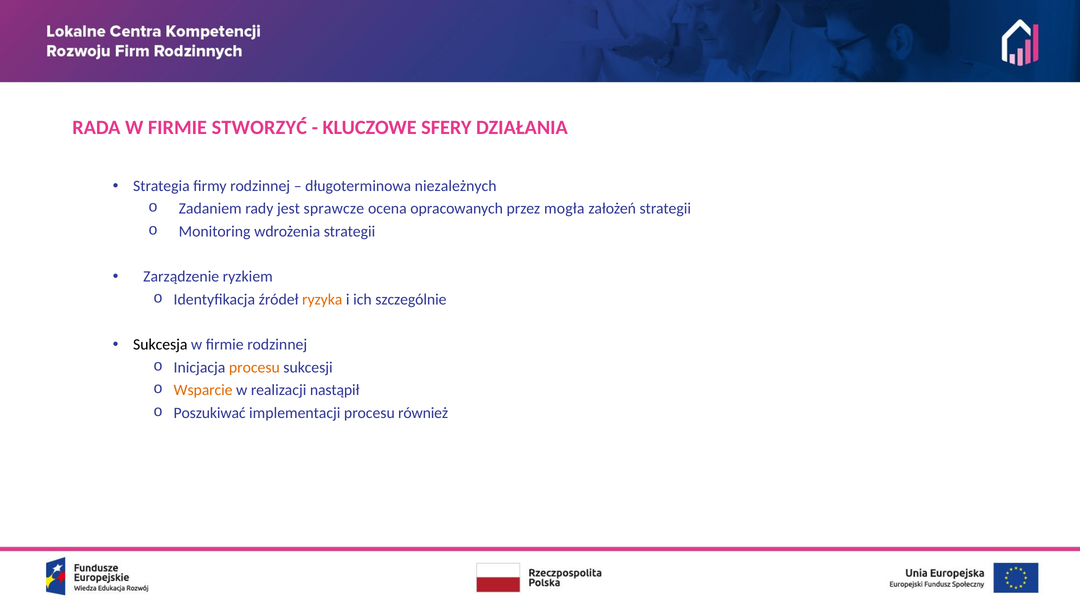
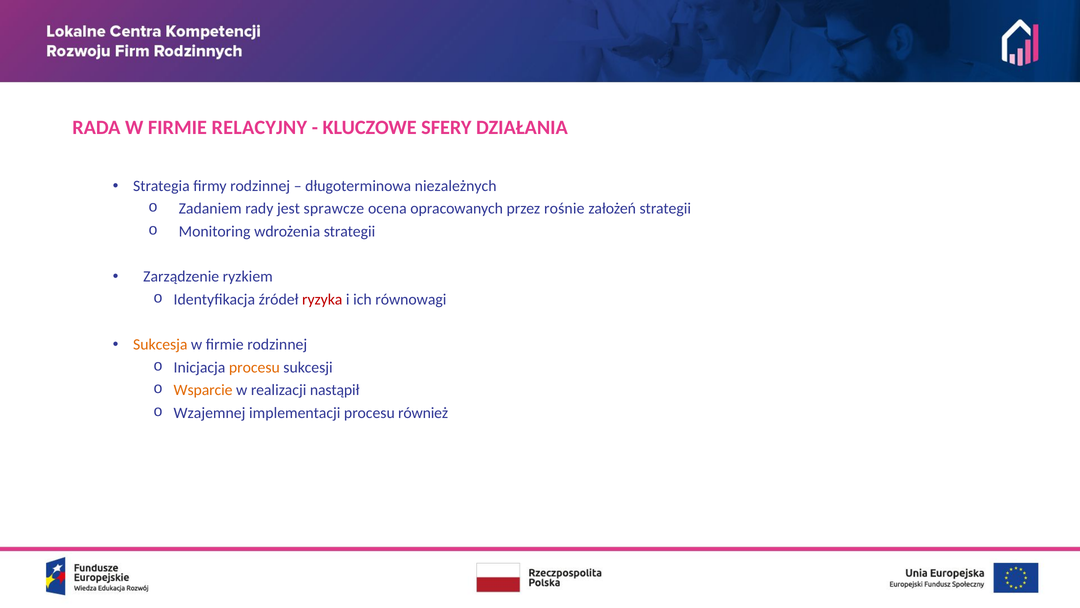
STWORZYĆ: STWORZYĆ -> RELACYJNY
mogła: mogła -> rośnie
ryzyka colour: orange -> red
szczególnie: szczególnie -> równowagi
Sukcesja colour: black -> orange
Poszukiwać: Poszukiwać -> Wzajemnej
